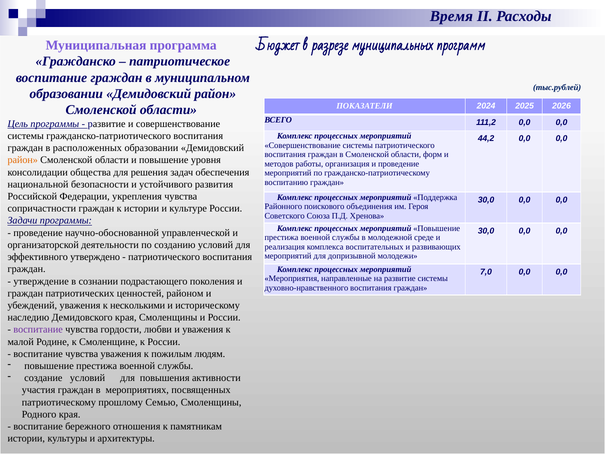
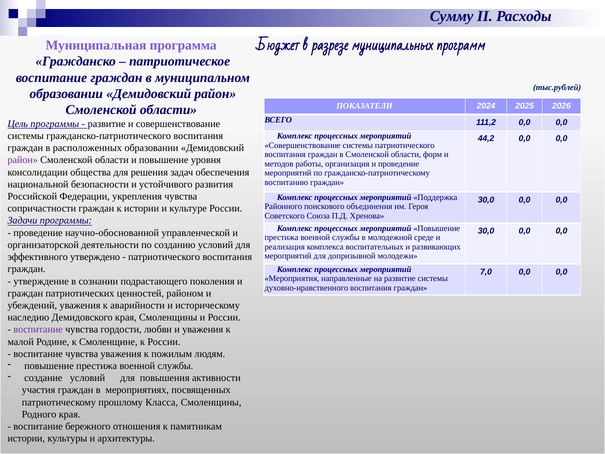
Время: Время -> Сумму
район at (23, 160) colour: orange -> purple
несколькими: несколькими -> аварийности
Семью: Семью -> Класса
